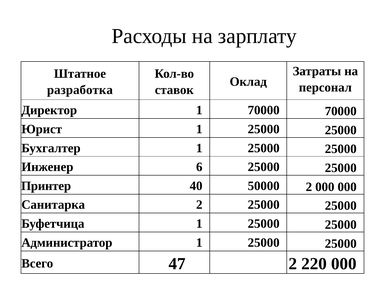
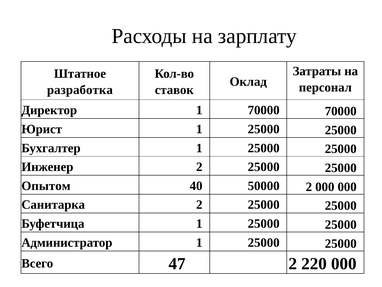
Инженер 6: 6 -> 2
Принтер: Принтер -> Опытом
